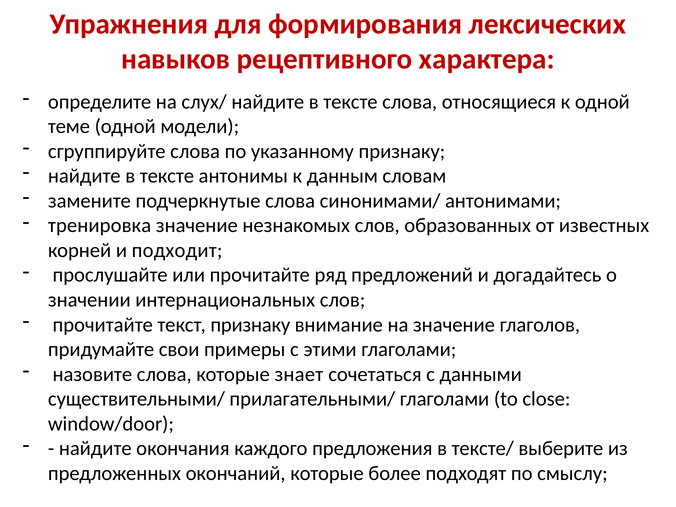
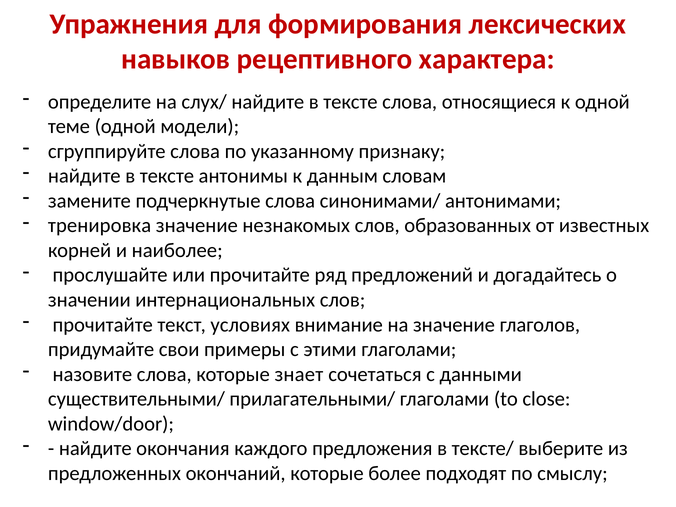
подходит: подходит -> наиболее
текст признаку: признаку -> условиях
